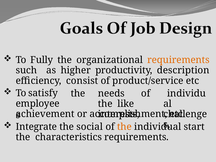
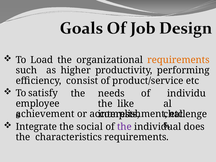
Fully: Fully -> Load
description: description -> performing
the at (124, 127) colour: orange -> purple
start: start -> does
